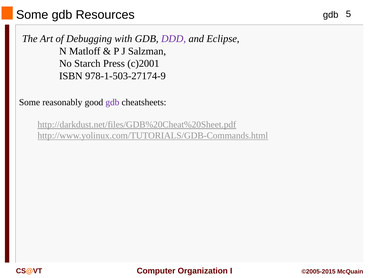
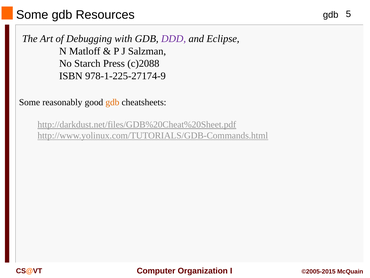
c)2001: c)2001 -> c)2088
978-1-503-27174-9: 978-1-503-27174-9 -> 978-1-225-27174-9
gdb at (112, 102) colour: purple -> orange
